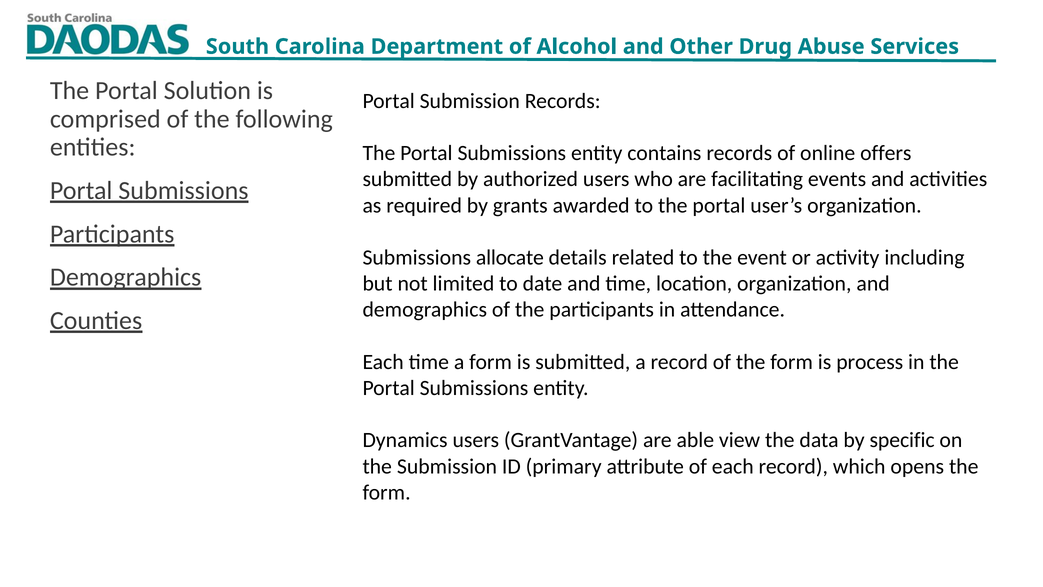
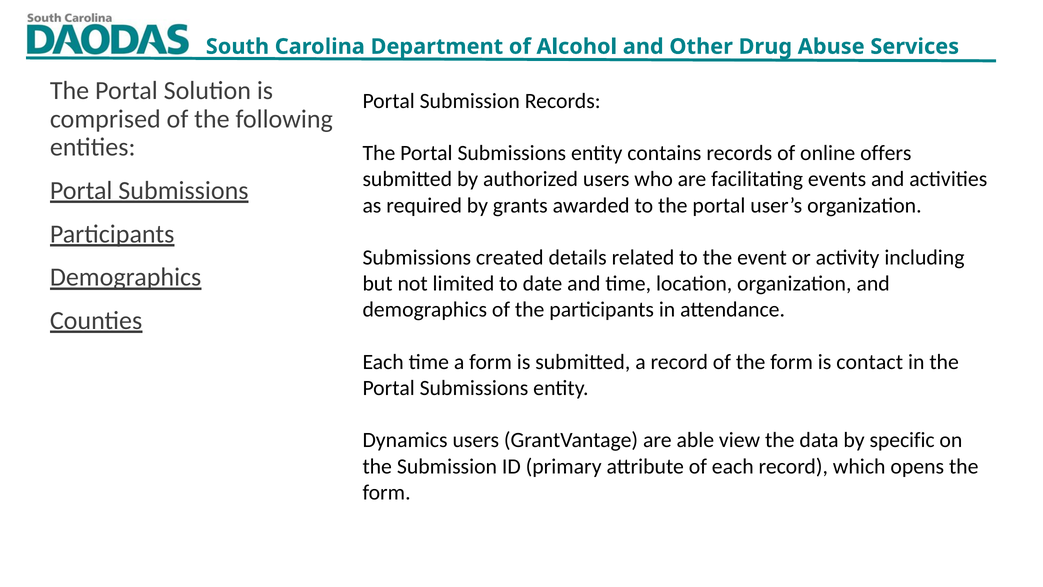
allocate: allocate -> created
process: process -> contact
